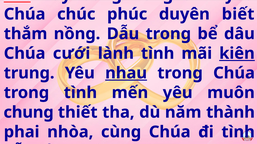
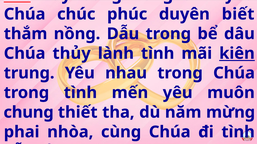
cưới: cưới -> thủy
nhau underline: present -> none
thành: thành -> mừng
